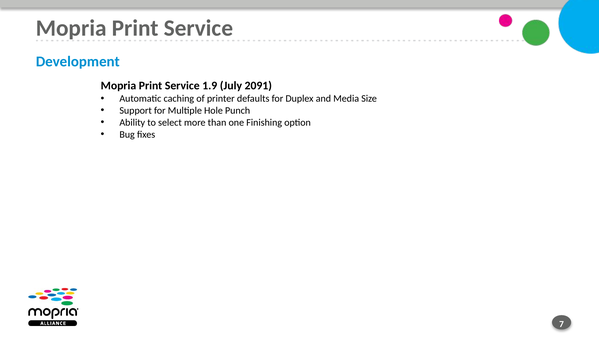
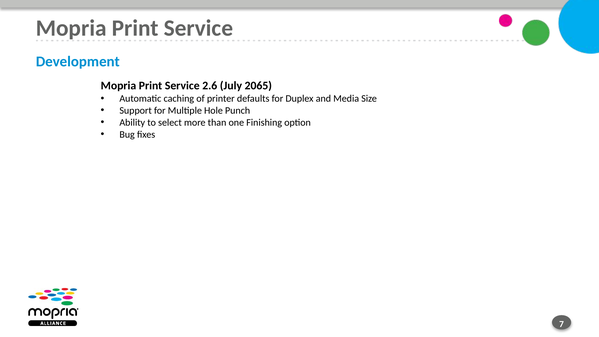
1.9: 1.9 -> 2.6
2091: 2091 -> 2065
